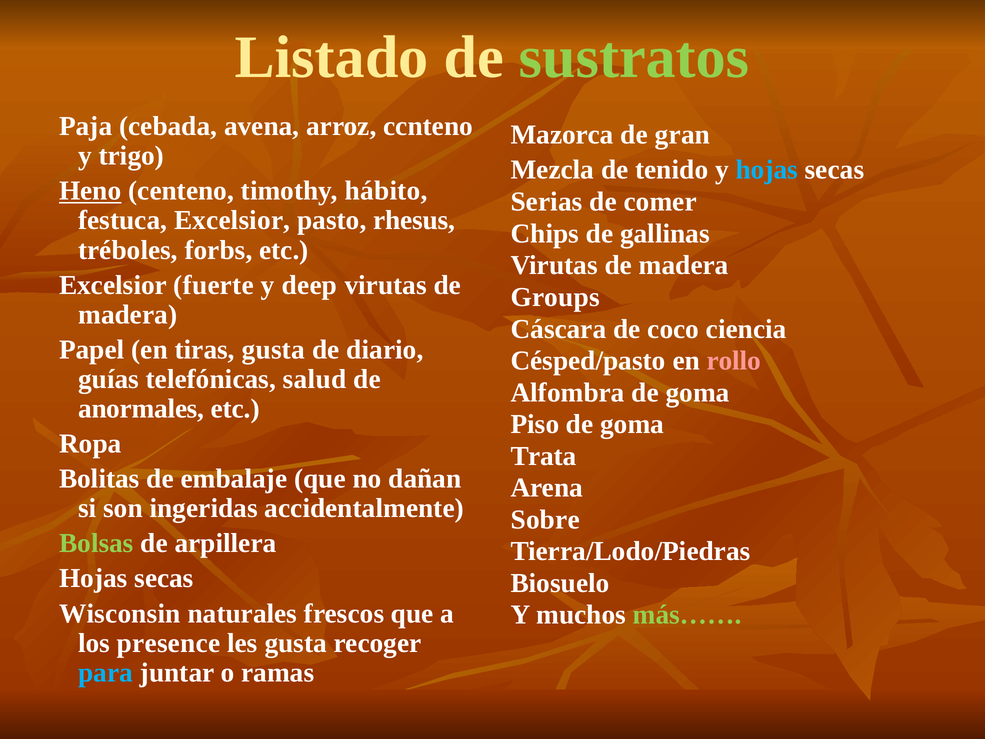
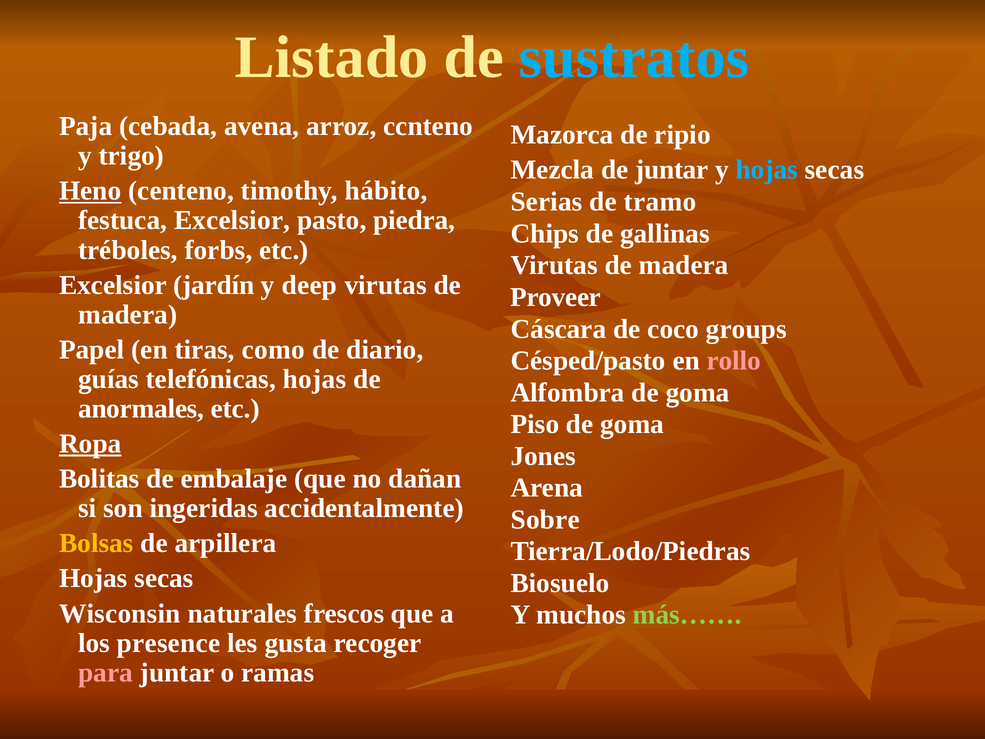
sustratos colour: light green -> light blue
gran: gran -> ripio
de tenido: tenido -> juntar
comer: comer -> tramo
rhesus: rhesus -> piedra
fuerte: fuerte -> jardín
Groups: Groups -> Proveer
ciencia: ciencia -> groups
tiras gusta: gusta -> como
telefónicas salud: salud -> hojas
Ropa underline: none -> present
Trata: Trata -> Jones
Bolsas colour: light green -> yellow
para colour: light blue -> pink
